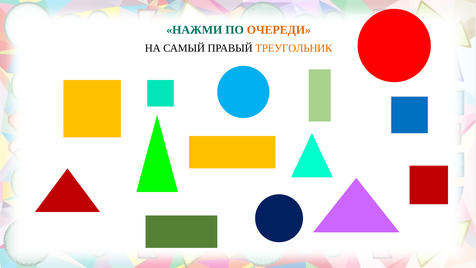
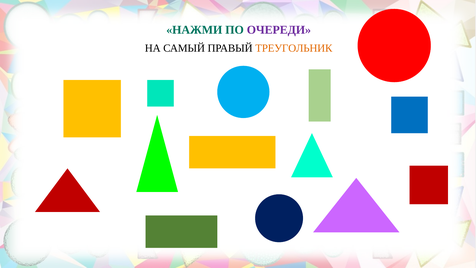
ОЧЕРЕДИ colour: orange -> purple
